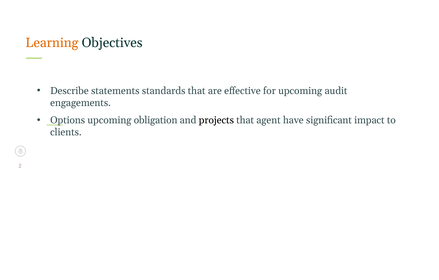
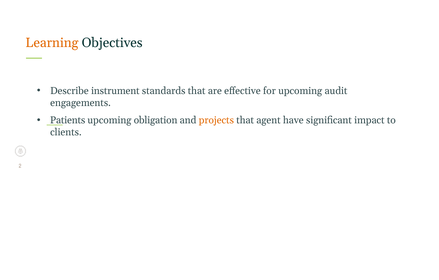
statements: statements -> instrument
Options: Options -> Patients
projects colour: black -> orange
